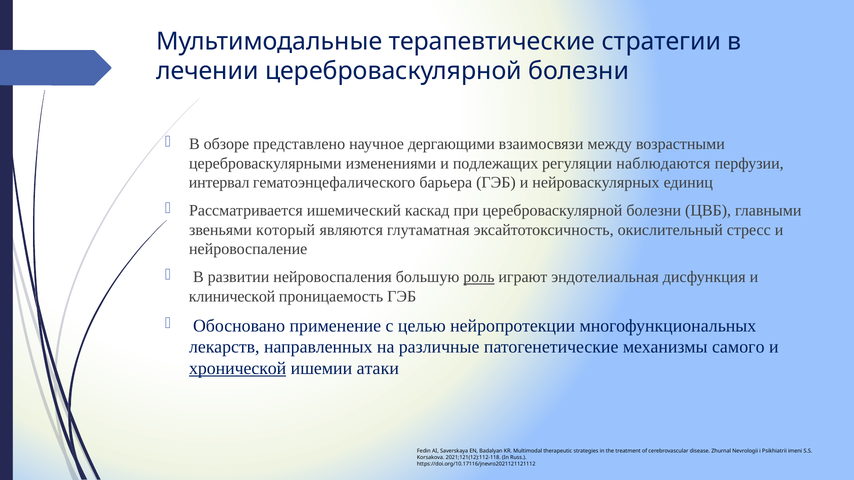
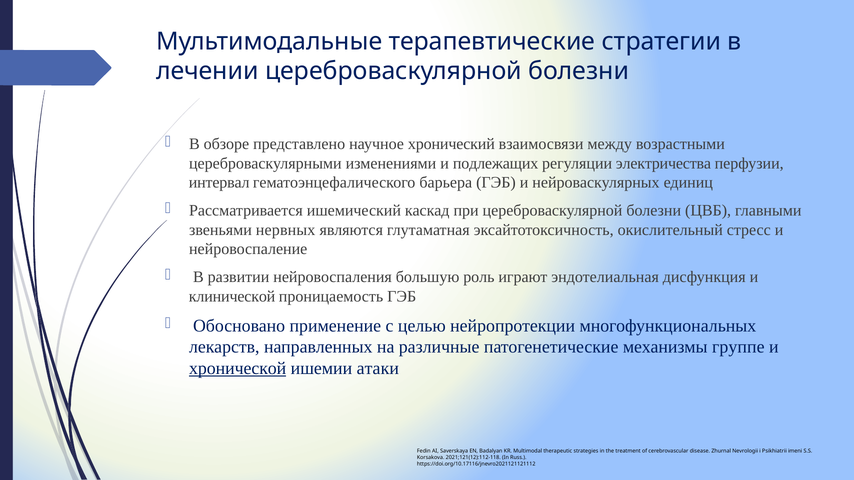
дергающими: дергающими -> хронический
наблюдаются: наблюдаются -> электричества
который: который -> нервных
роль underline: present -> none
самого: самого -> группе
